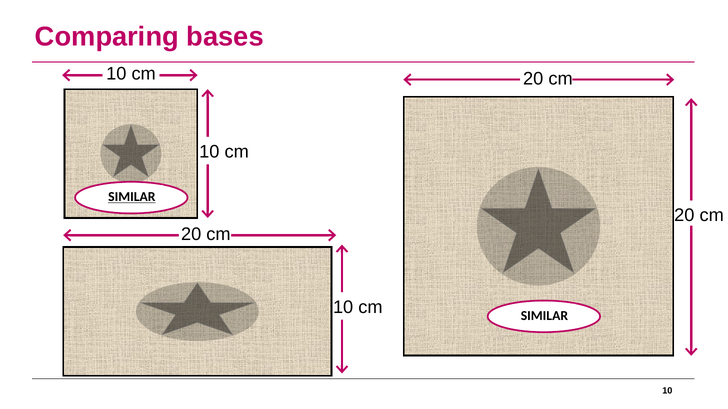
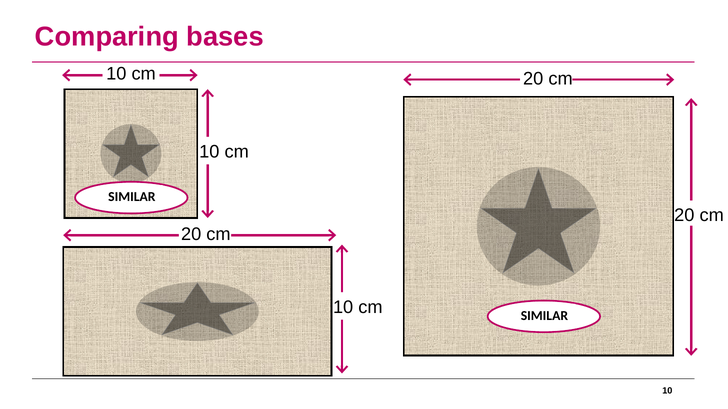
SIMILAR at (132, 197) underline: present -> none
